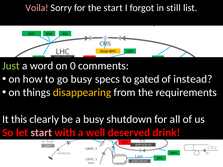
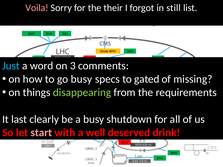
the start: start -> their
Just colour: light green -> light blue
0: 0 -> 3
instead: instead -> missing
disappearing colour: yellow -> light green
this: this -> last
